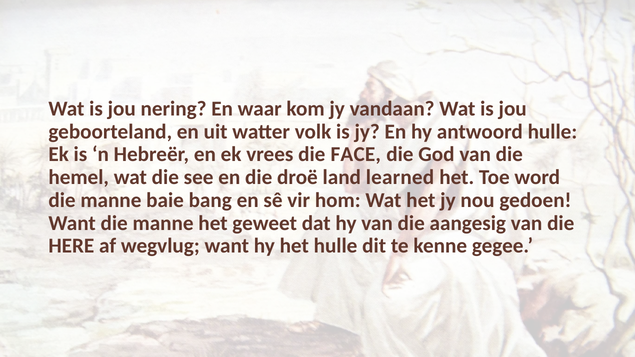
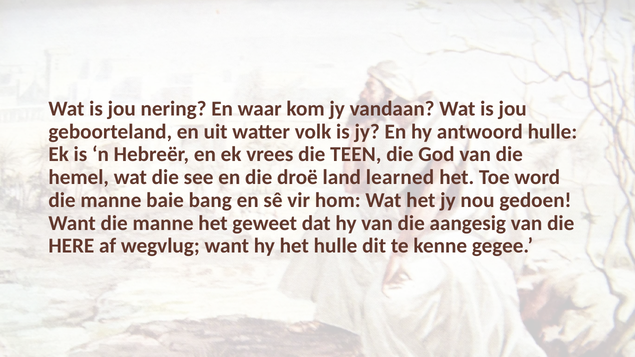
FACE: FACE -> TEEN
